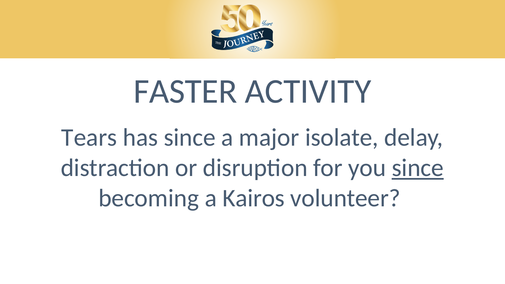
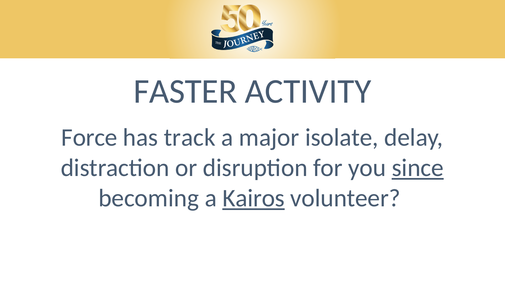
Tears: Tears -> Force
has since: since -> track
Kairos underline: none -> present
